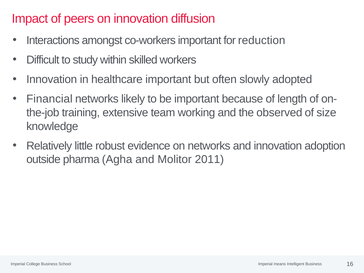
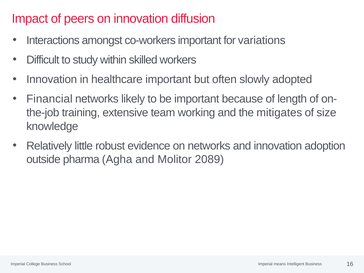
reduction: reduction -> variations
observed: observed -> mitigates
2011: 2011 -> 2089
